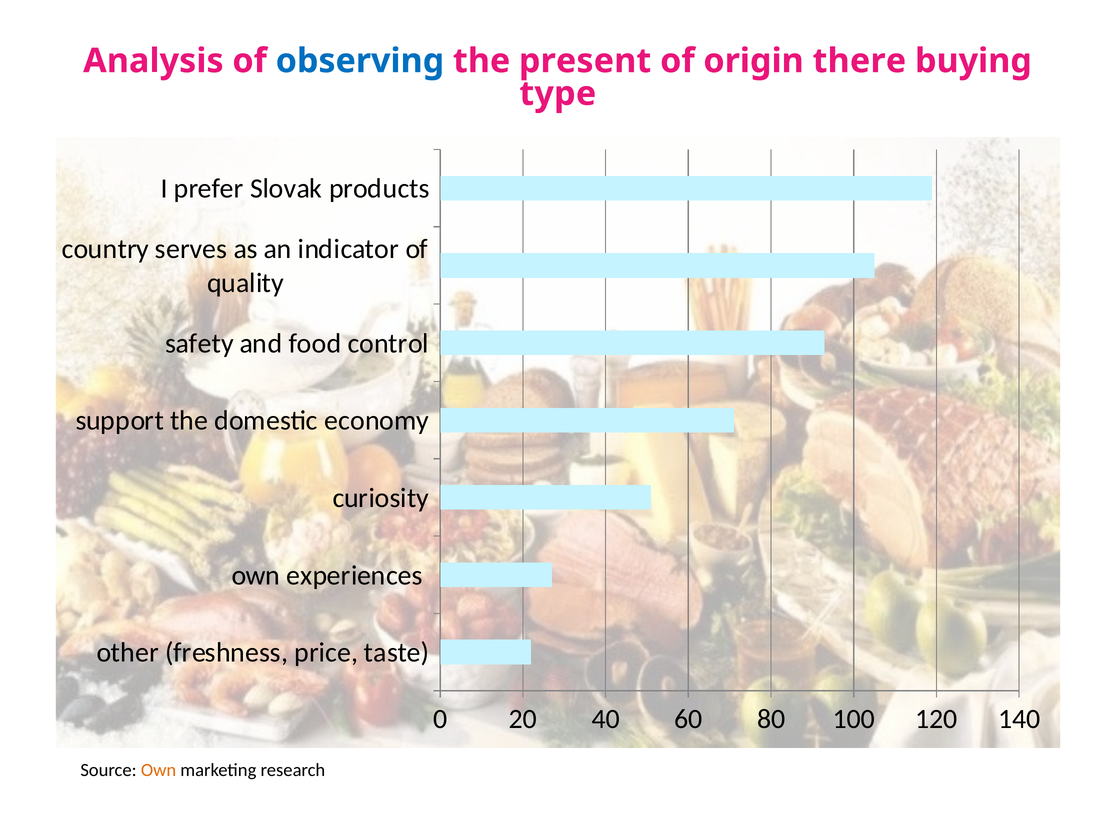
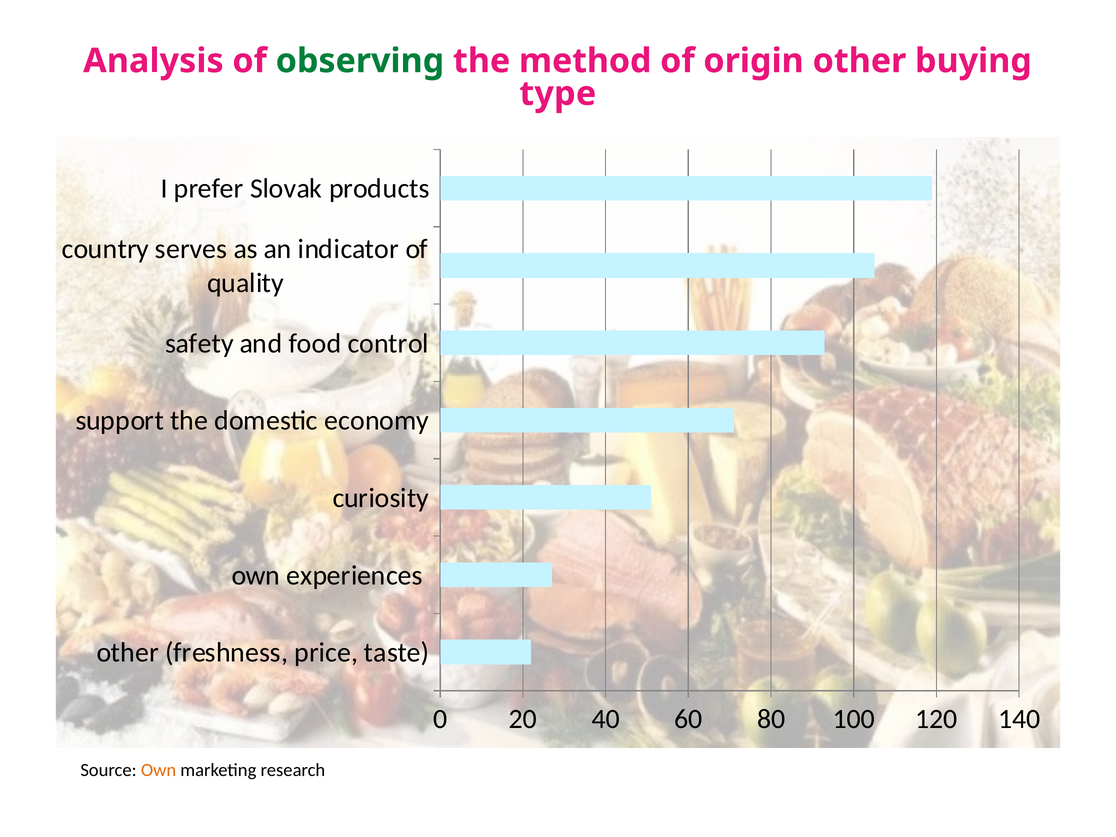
observing colour: blue -> green
present: present -> method
origin there: there -> other
